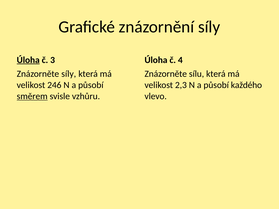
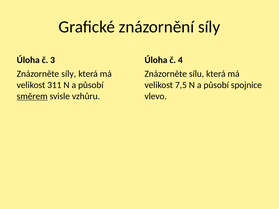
Úloha at (28, 60) underline: present -> none
246: 246 -> 311
2,3: 2,3 -> 7,5
každého: každého -> spojnice
